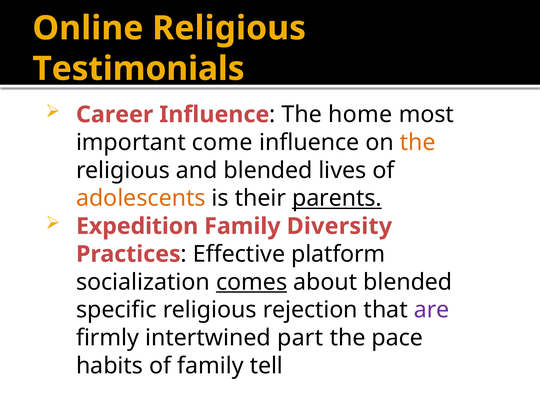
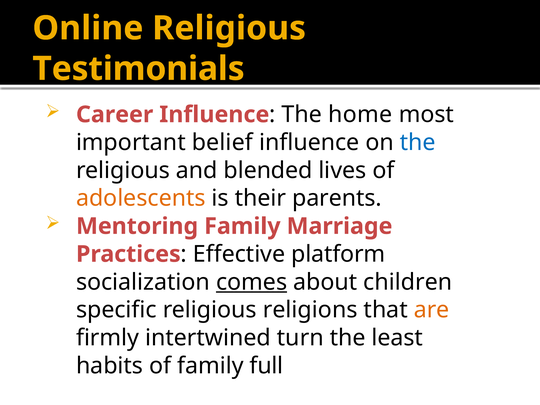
come: come -> belief
the at (418, 142) colour: orange -> blue
parents underline: present -> none
Expedition: Expedition -> Mentoring
Diversity: Diversity -> Marriage
about blended: blended -> children
rejection: rejection -> religions
are colour: purple -> orange
part: part -> turn
pace: pace -> least
tell: tell -> full
